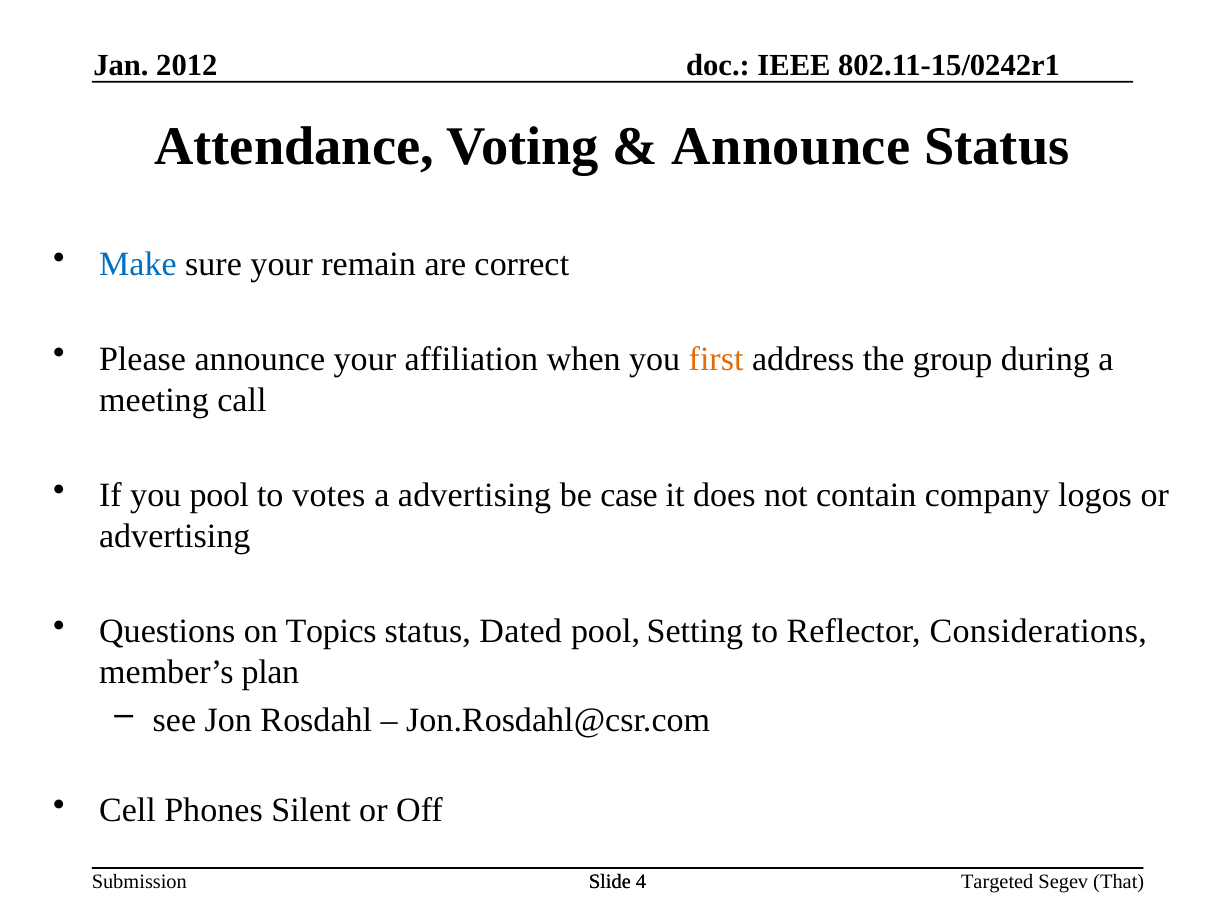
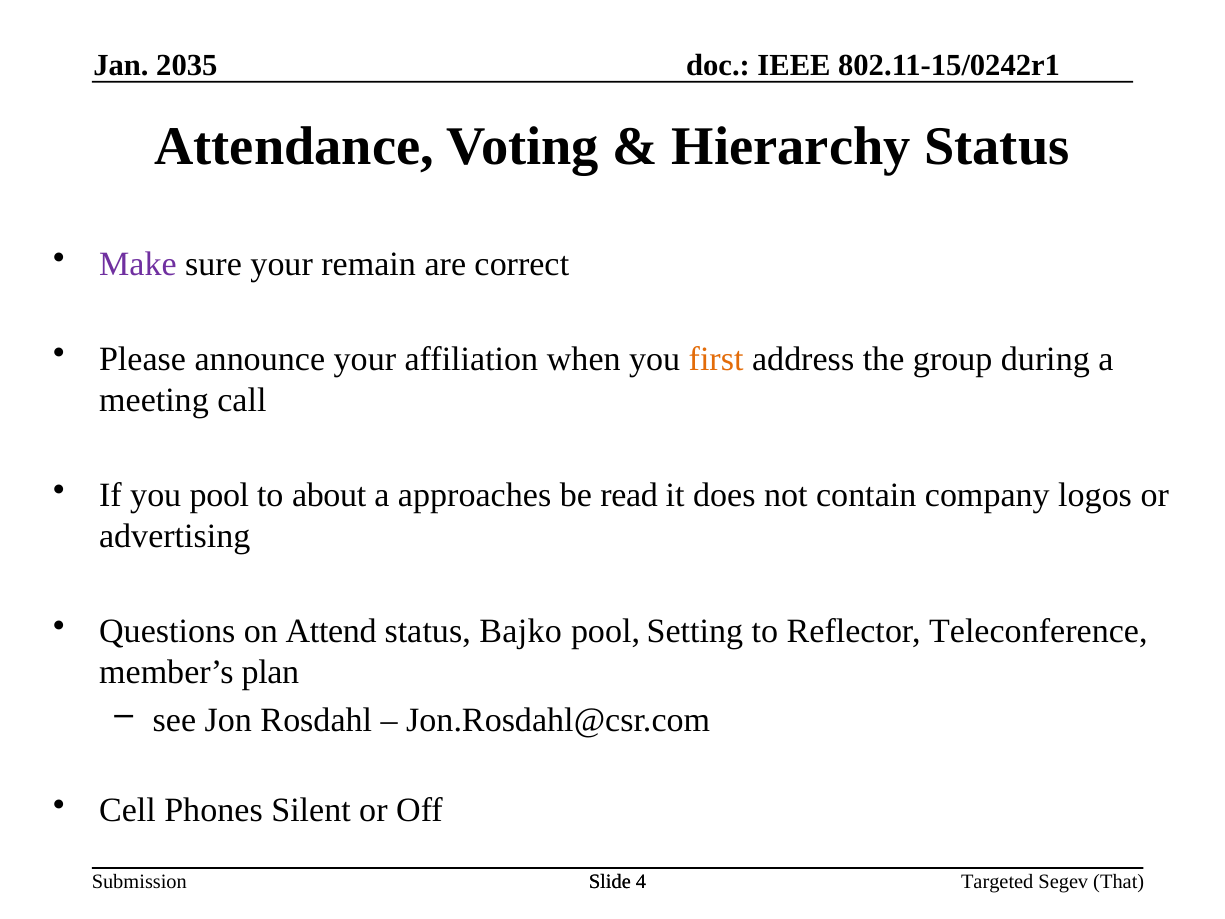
2012: 2012 -> 2035
Announce at (791, 147): Announce -> Hierarchy
Make colour: blue -> purple
votes: votes -> about
a advertising: advertising -> approaches
case: case -> read
Topics: Topics -> Attend
Dated: Dated -> Bajko
Considerations: Considerations -> Teleconference
